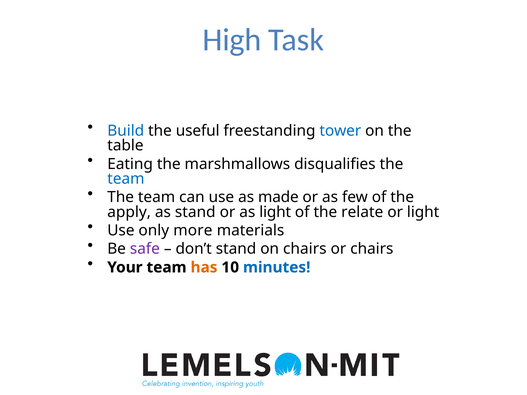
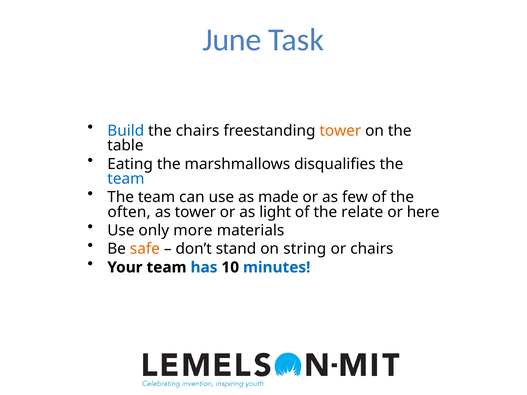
High: High -> June
the useful: useful -> chairs
tower at (340, 131) colour: blue -> orange
apply: apply -> often
as stand: stand -> tower
or light: light -> here
safe colour: purple -> orange
on chairs: chairs -> string
has colour: orange -> blue
